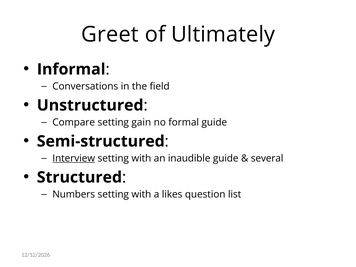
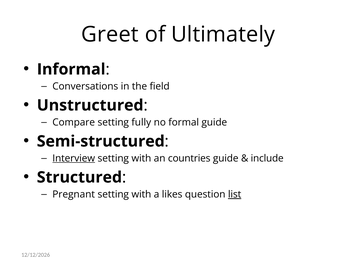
gain: gain -> fully
inaudible: inaudible -> countries
several: several -> include
Numbers: Numbers -> Pregnant
list underline: none -> present
